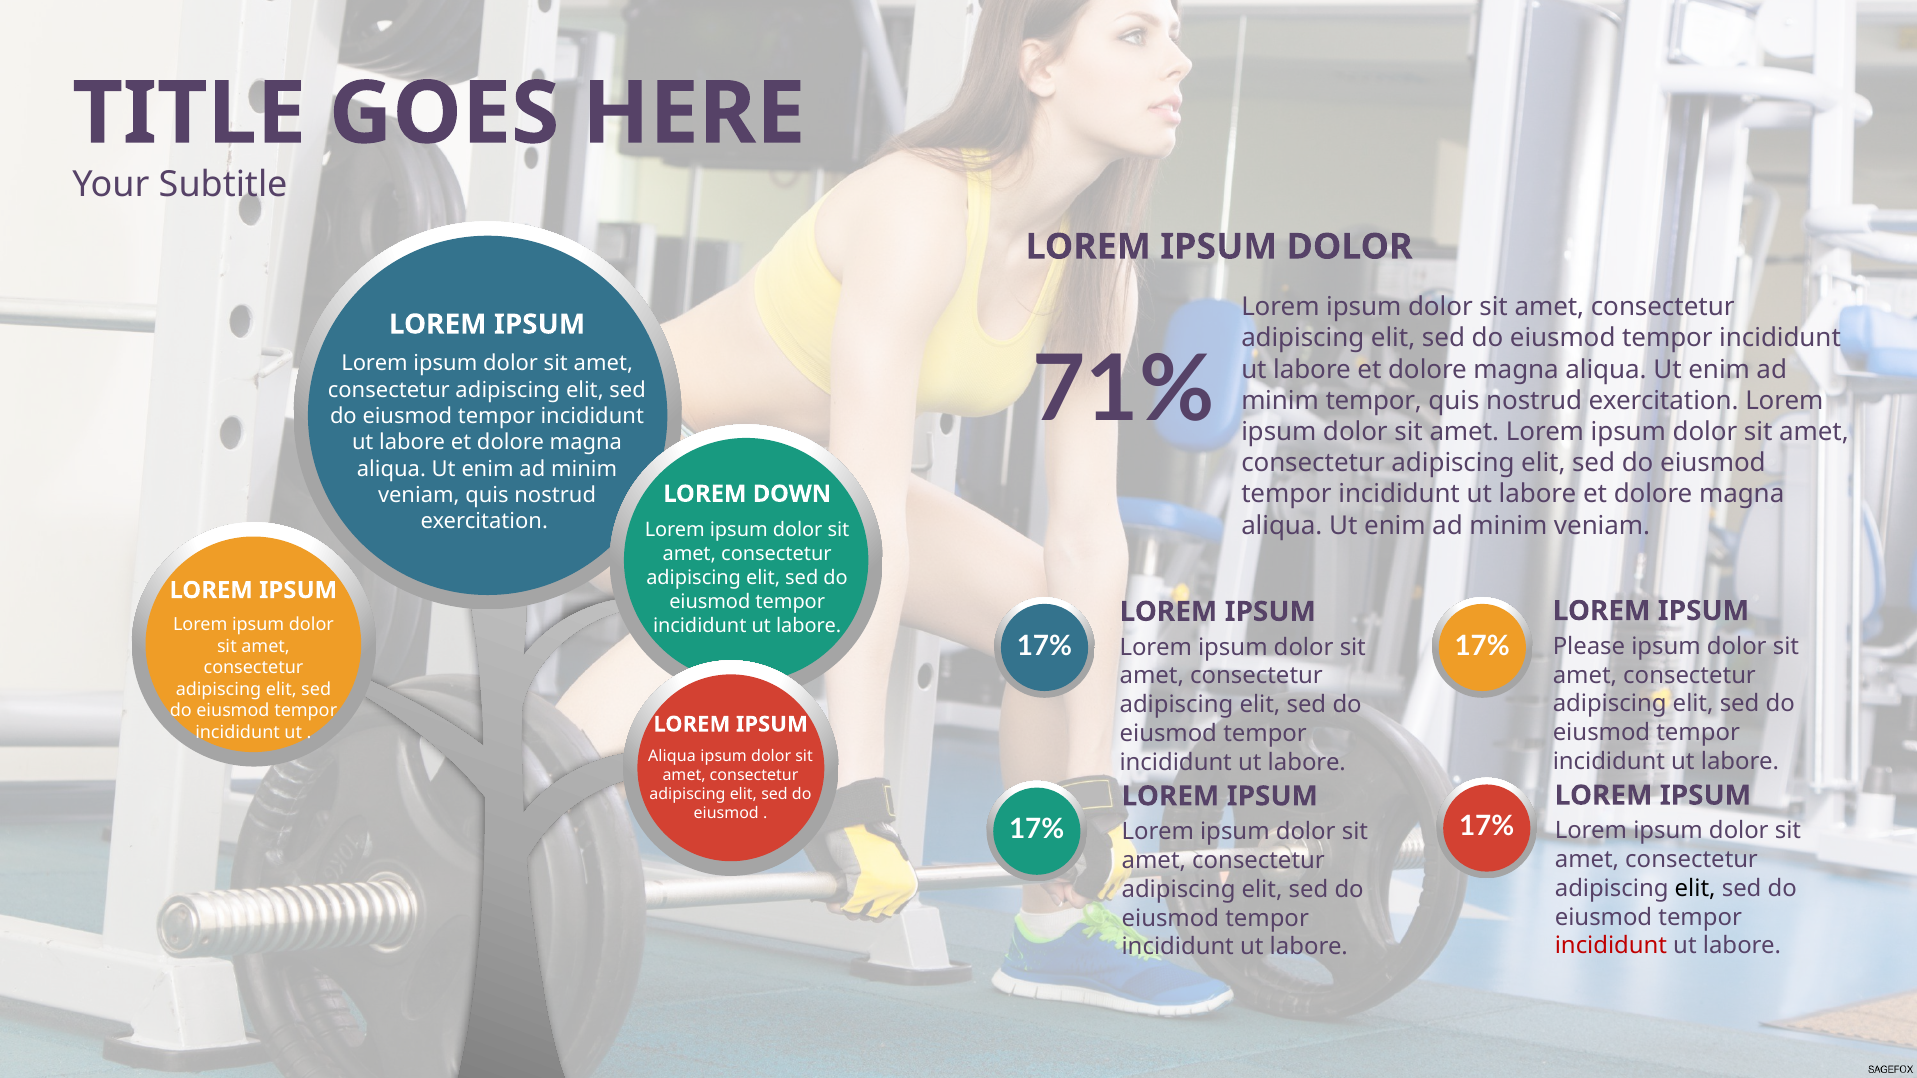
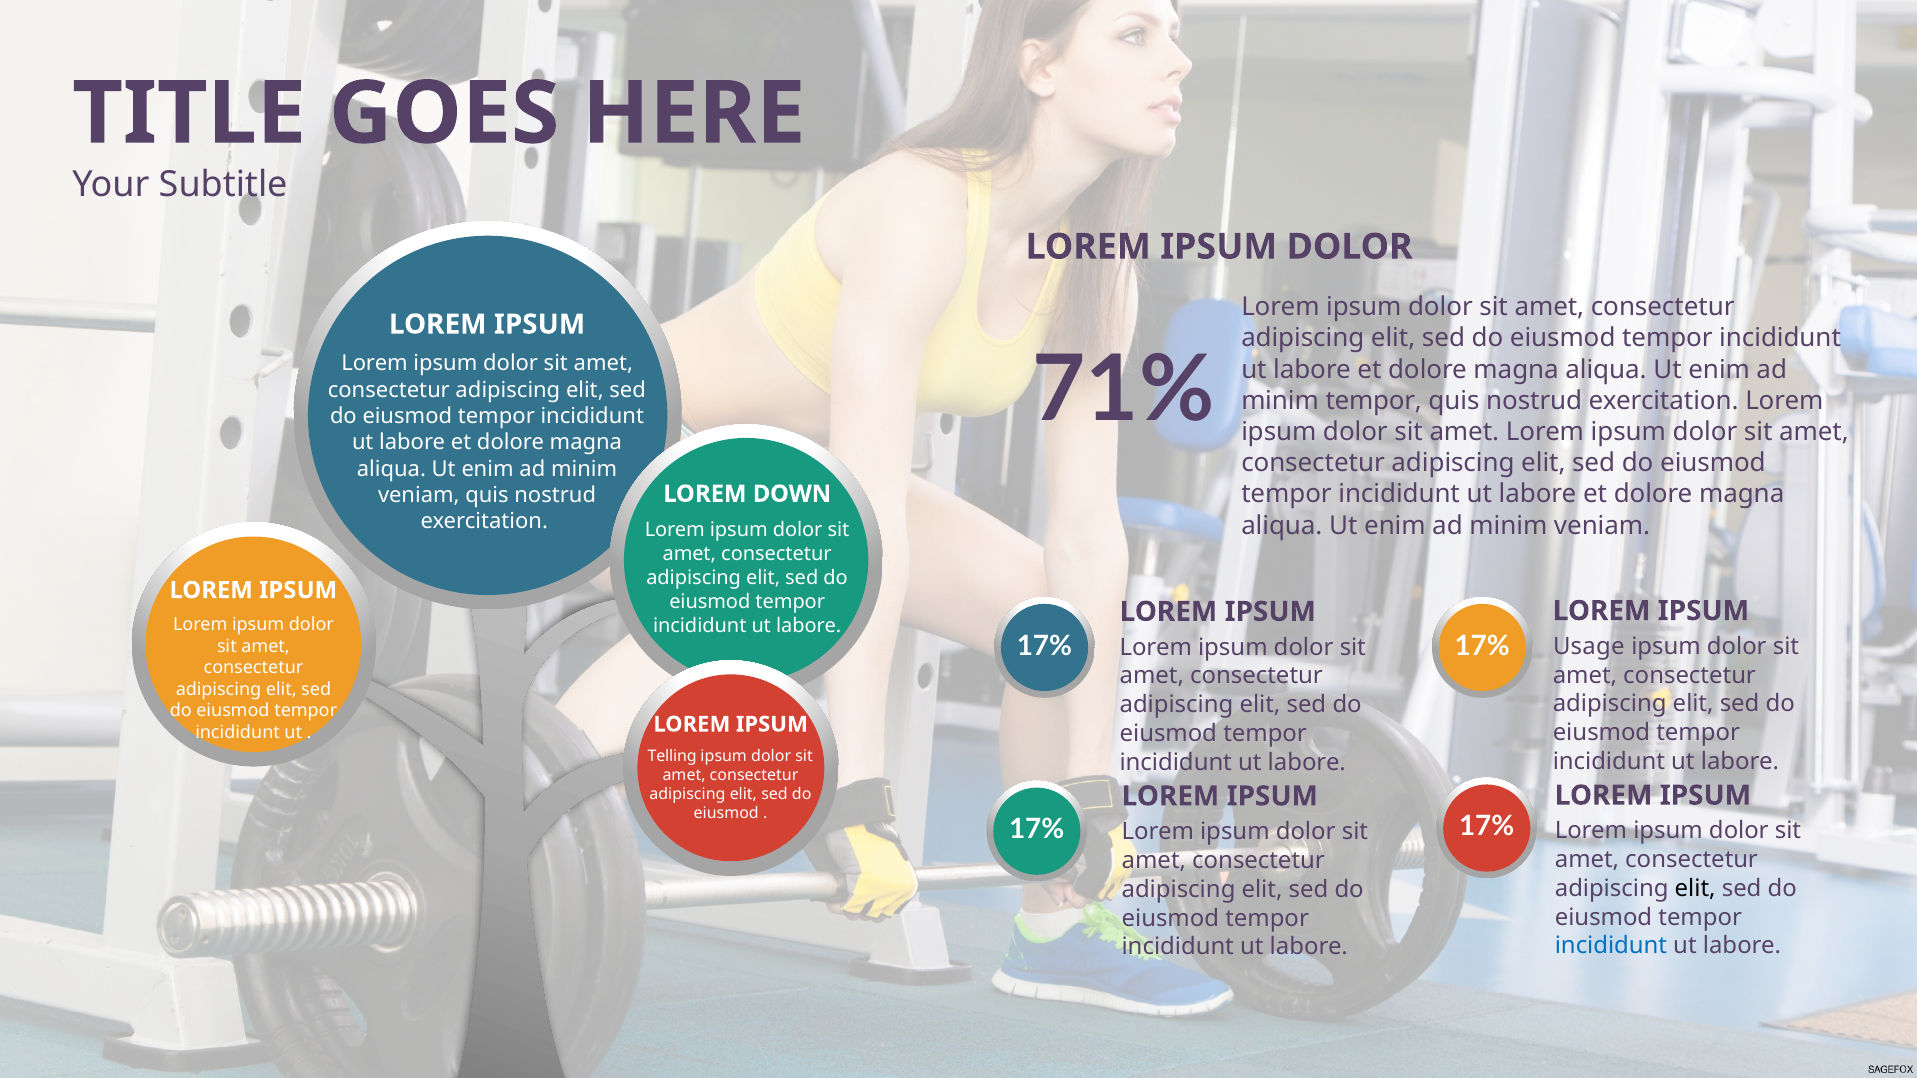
Please: Please -> Usage
Aliqua at (672, 756): Aliqua -> Telling
incididunt at (1611, 946) colour: red -> blue
